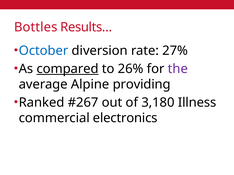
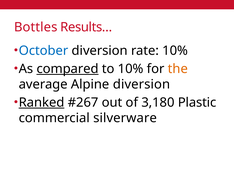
rate 27%: 27% -> 10%
to 26%: 26% -> 10%
the colour: purple -> orange
Alpine providing: providing -> diversion
Ranked underline: none -> present
Illness: Illness -> Plastic
electronics: electronics -> silverware
